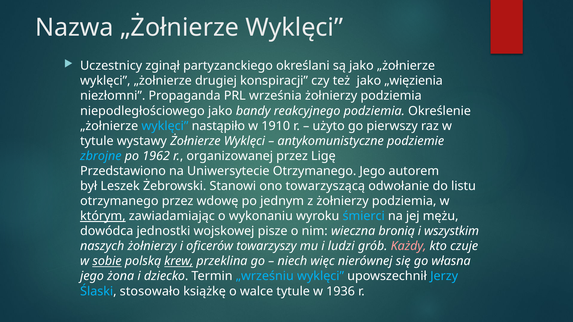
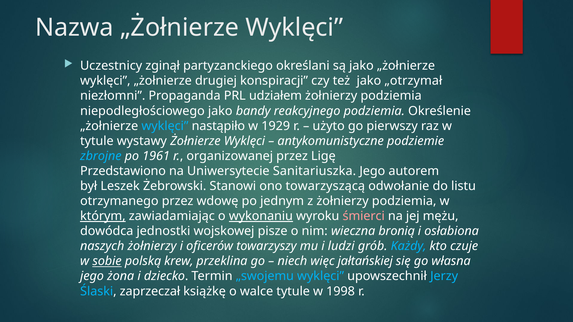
„więzienia: „więzienia -> „otrzymał
września: września -> udziałem
1910: 1910 -> 1929
1962: 1962 -> 1961
Uniwersytecie Otrzymanego: Otrzymanego -> Sanitariuszka
wykonaniu underline: none -> present
śmierci colour: light blue -> pink
wszystkim: wszystkim -> osłabiona
Każdy colour: pink -> light blue
krew underline: present -> none
nierównej: nierównej -> jałtańskiej
„wrześniu: „wrześniu -> „swojemu
stosowało: stosowało -> zaprzeczał
1936: 1936 -> 1998
